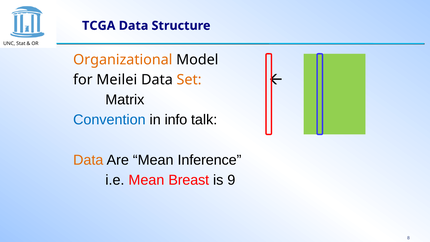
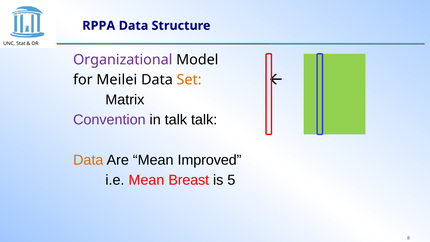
TCGA: TCGA -> RPPA
Organizational colour: orange -> purple
Convention colour: blue -> purple
in info: info -> talk
Inference: Inference -> Improved
9: 9 -> 5
